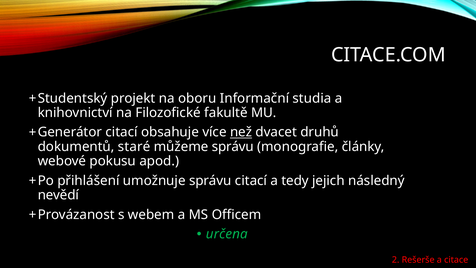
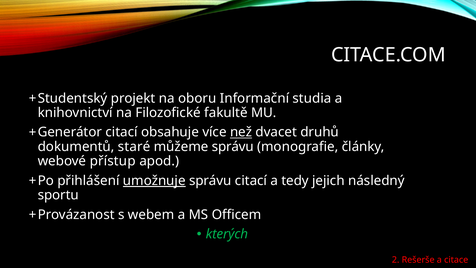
pokusu: pokusu -> přístup
umožnuje underline: none -> present
nevědí: nevědí -> sportu
určena: určena -> kterých
